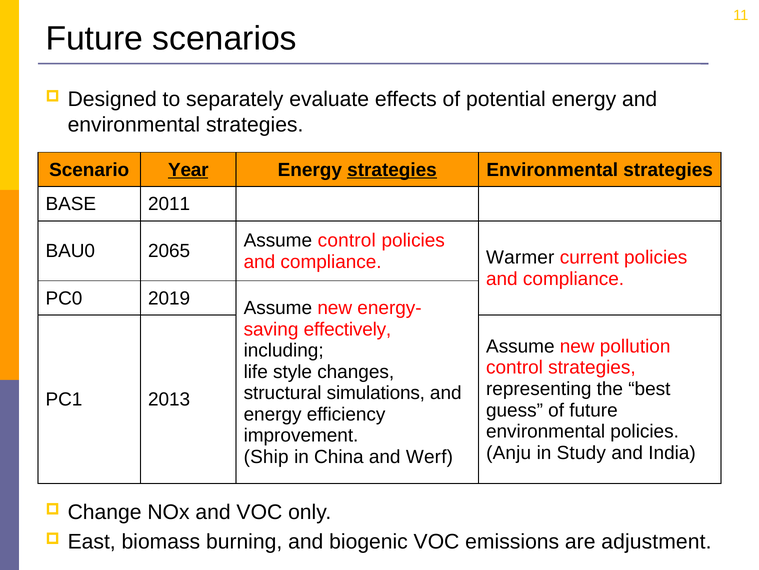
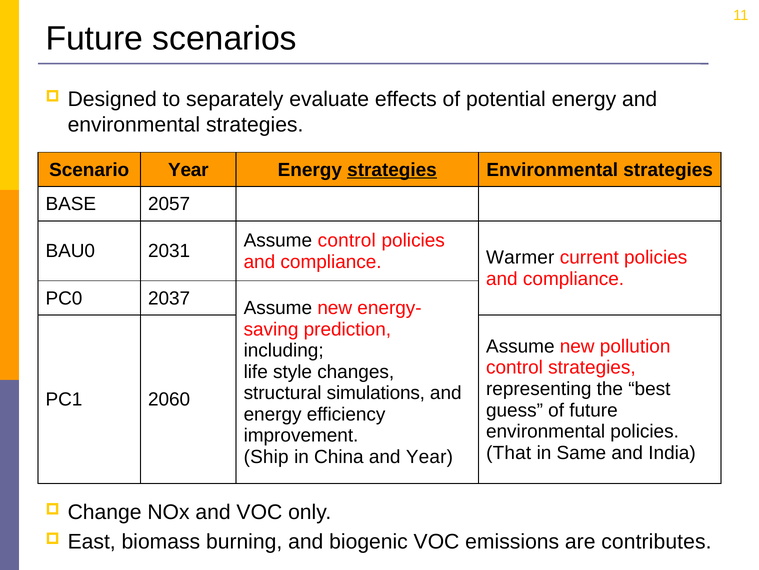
Year at (188, 170) underline: present -> none
2011: 2011 -> 2057
2065: 2065 -> 2031
2019: 2019 -> 2037
effectively: effectively -> prediction
2013: 2013 -> 2060
Anju: Anju -> That
Study: Study -> Same
and Werf: Werf -> Year
adjustment: adjustment -> contributes
